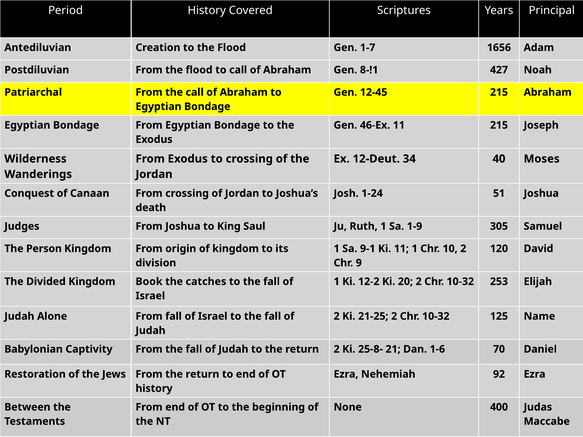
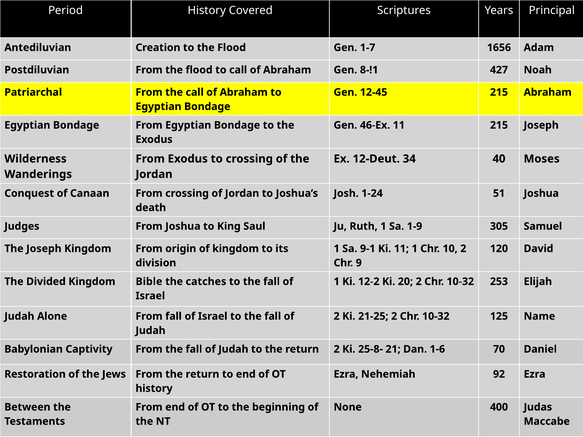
The Person: Person -> Joseph
Book: Book -> Bible
